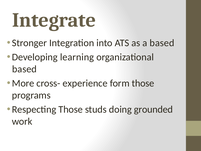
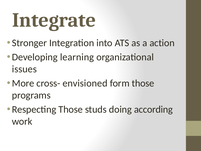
a based: based -> action
based at (24, 69): based -> issues
experience: experience -> envisioned
grounded: grounded -> according
